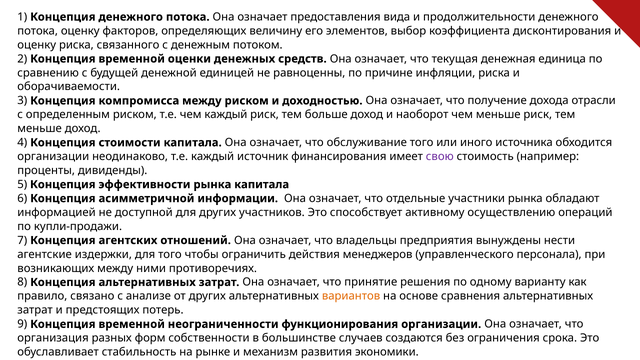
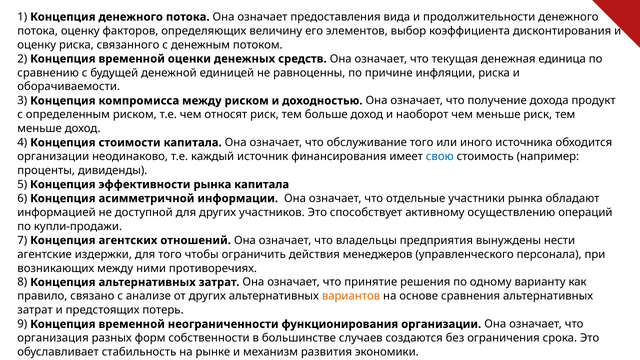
отрасли: отрасли -> продукт
чем каждый: каждый -> относят
свою colour: purple -> blue
